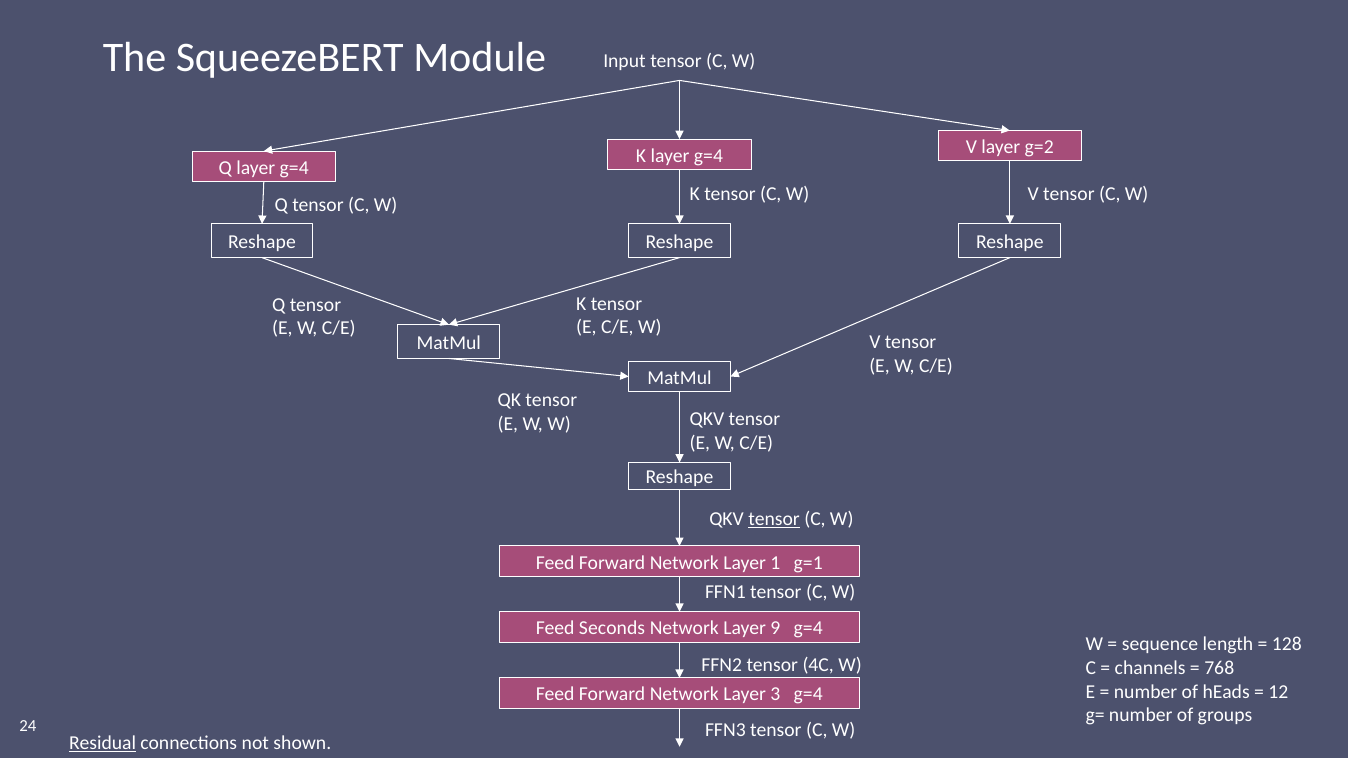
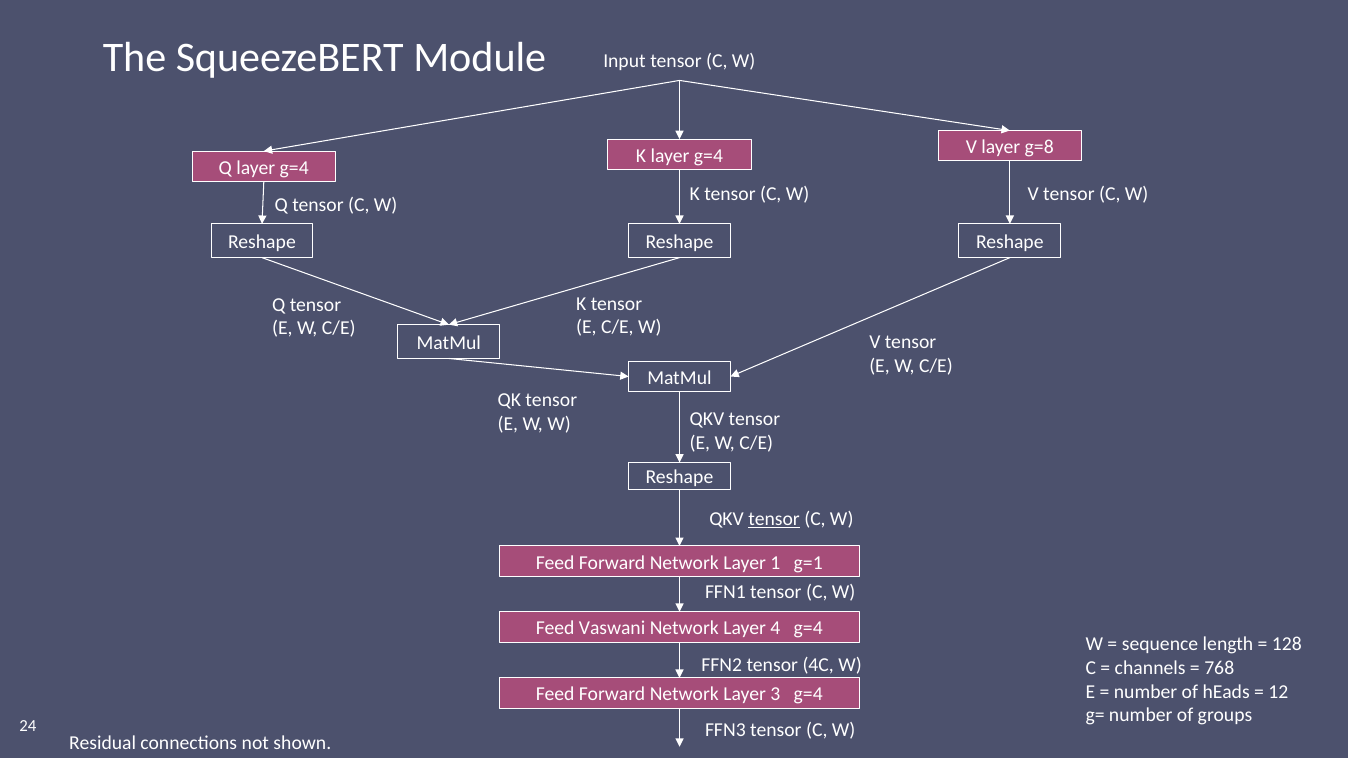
g=2: g=2 -> g=8
Seconds: Seconds -> Vaswani
9: 9 -> 4
Residual underline: present -> none
